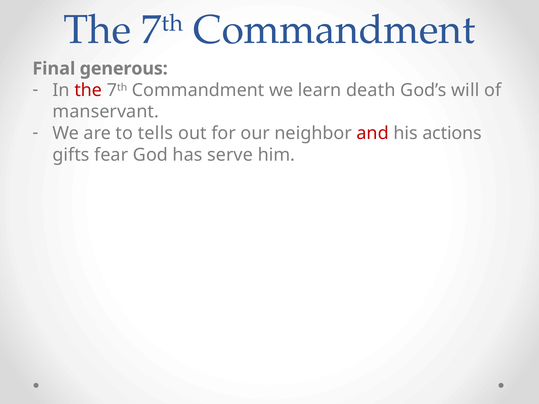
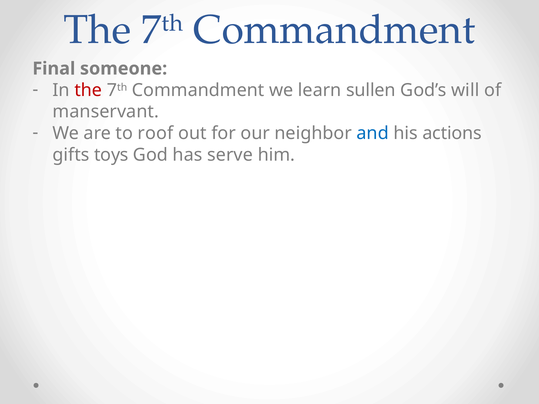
generous: generous -> someone
death: death -> sullen
tells: tells -> roof
and colour: red -> blue
fear: fear -> toys
